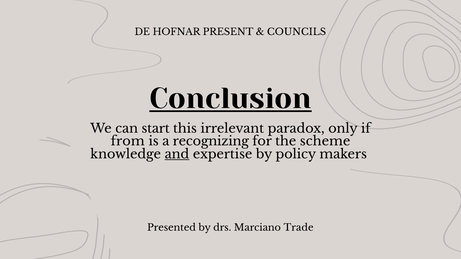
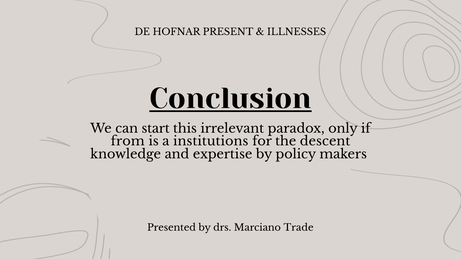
COUNCILS: COUNCILS -> ILLNESSES
recognizing: recognizing -> institutions
scheme: scheme -> descent
and underline: present -> none
